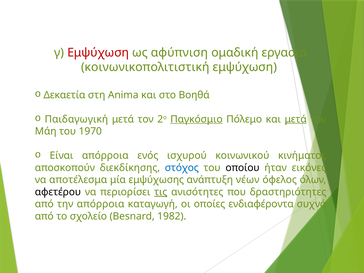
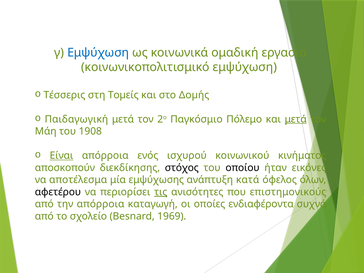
Εμψύχωση at (98, 53) colour: red -> blue
αφύπνιση: αφύπνιση -> κοινωνικά
κοινωνικοπολιτιστική: κοινωνικοπολιτιστική -> κοινωνικοπολιτισμικό
Δεκαετία: Δεκαετία -> Τέσσερις
Anima: Anima -> Τοµείς
Βοηθά: Βοηθά -> Δοµής
Παγκόσμιο underline: present -> none
1970: 1970 -> 1908
Είναι underline: none -> present
στόχος colour: blue -> black
νέων: νέων -> κατά
δραστηριότητες: δραστηριότητες -> επιστημονικούς
1982: 1982 -> 1969
